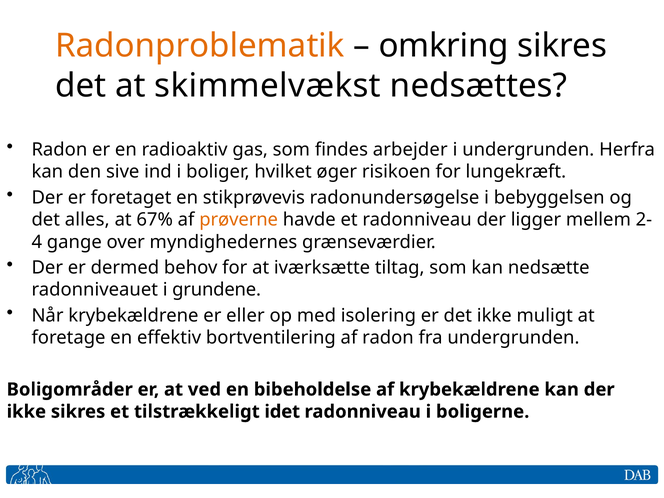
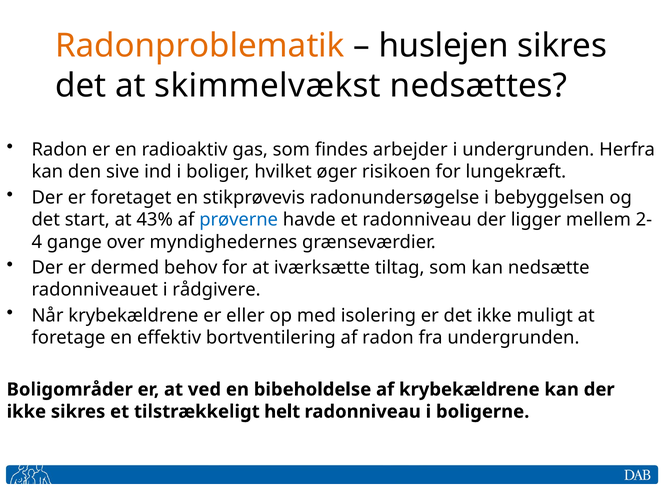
omkring: omkring -> huslejen
alles: alles -> start
67%: 67% -> 43%
prøverne colour: orange -> blue
grundene: grundene -> rådgivere
idet: idet -> helt
